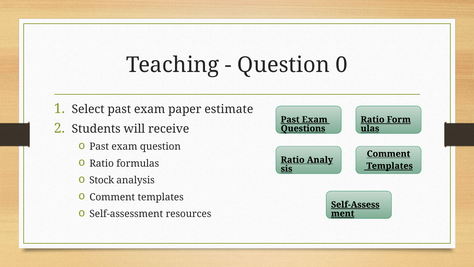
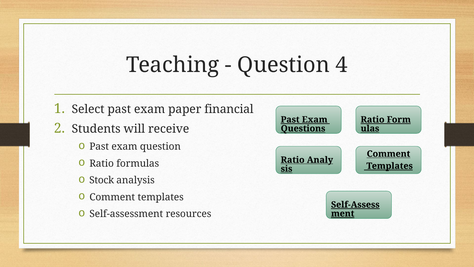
0: 0 -> 4
estimate: estimate -> financial
